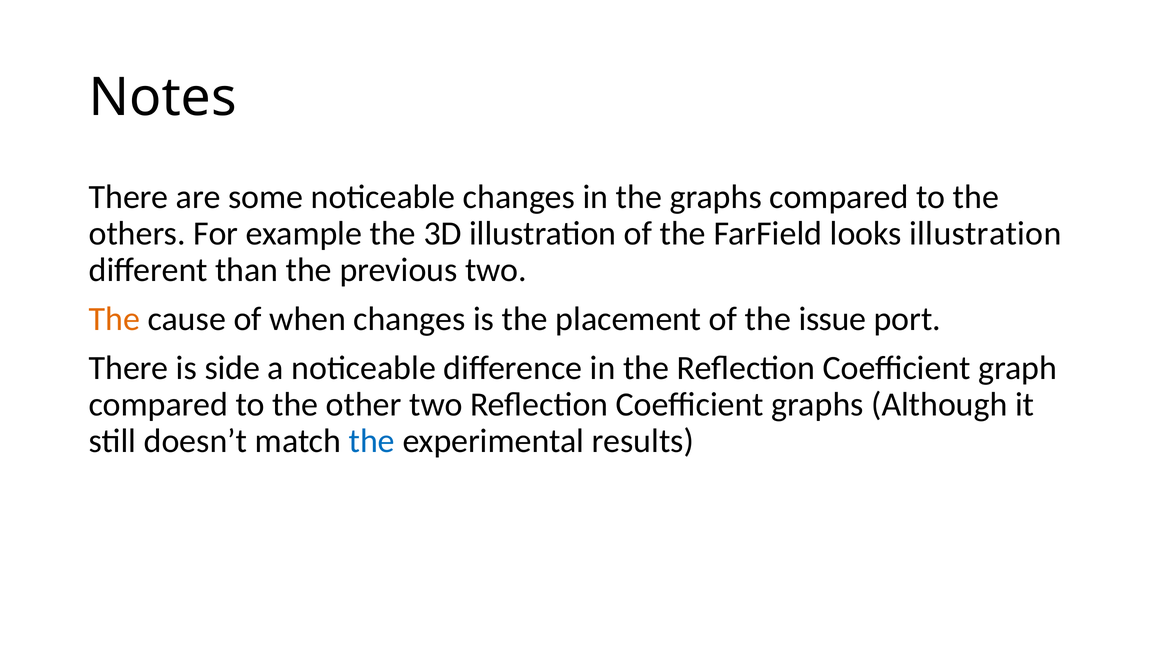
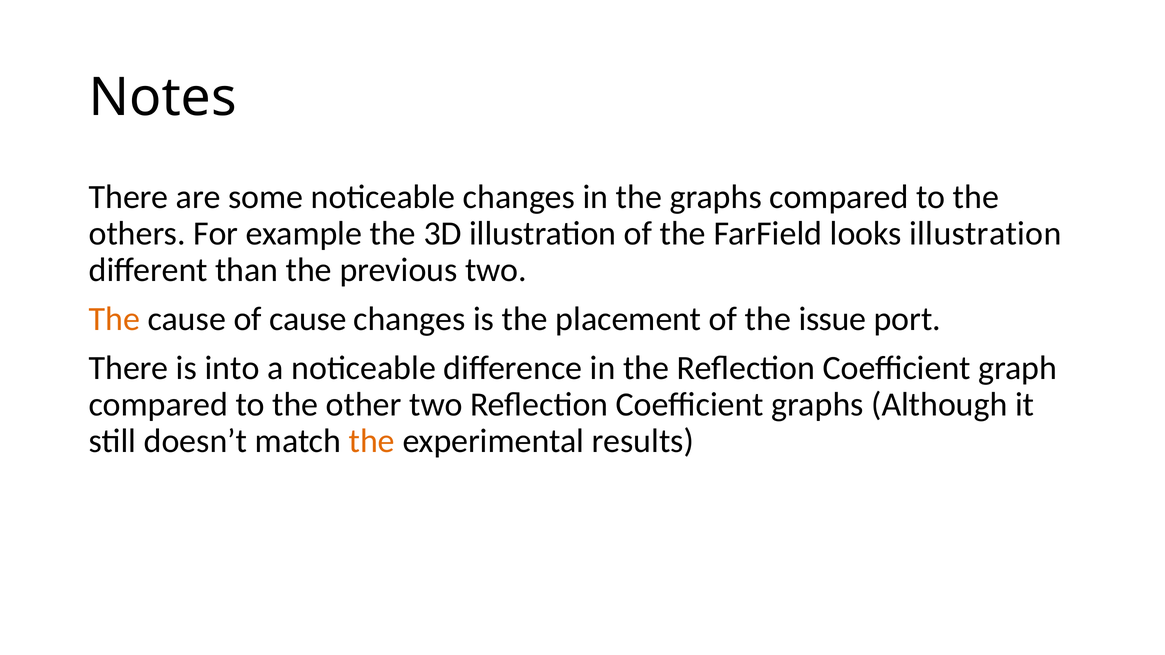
of when: when -> cause
side: side -> into
the at (372, 441) colour: blue -> orange
